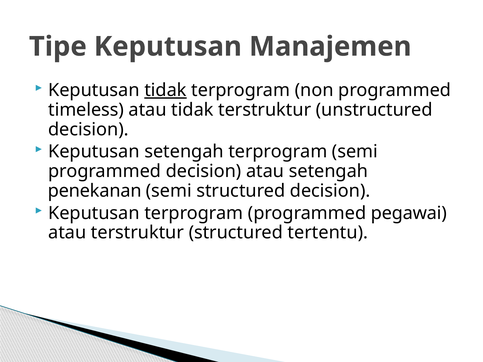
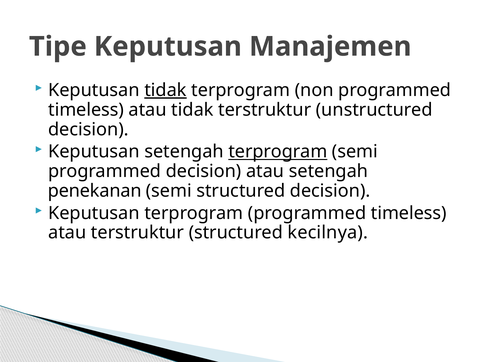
terprogram at (278, 152) underline: none -> present
terprogram programmed pegawai: pegawai -> timeless
tertentu: tertentu -> kecilnya
